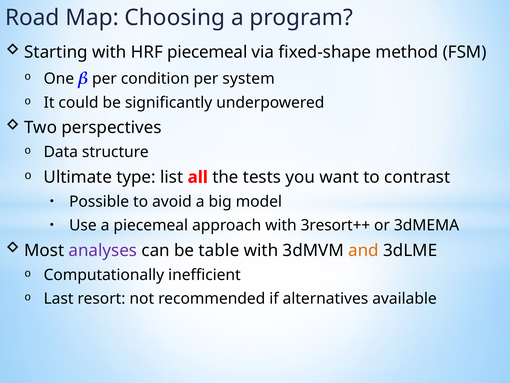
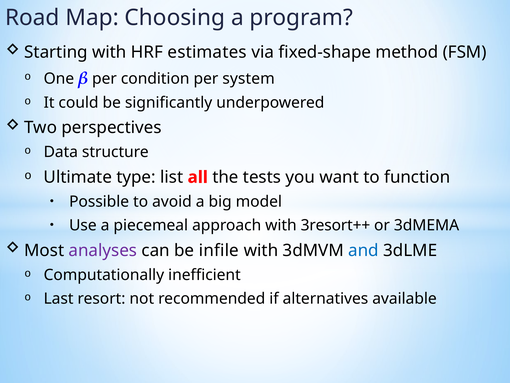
HRF piecemeal: piecemeal -> estimates
contrast: contrast -> function
table: table -> infile
and colour: orange -> blue
